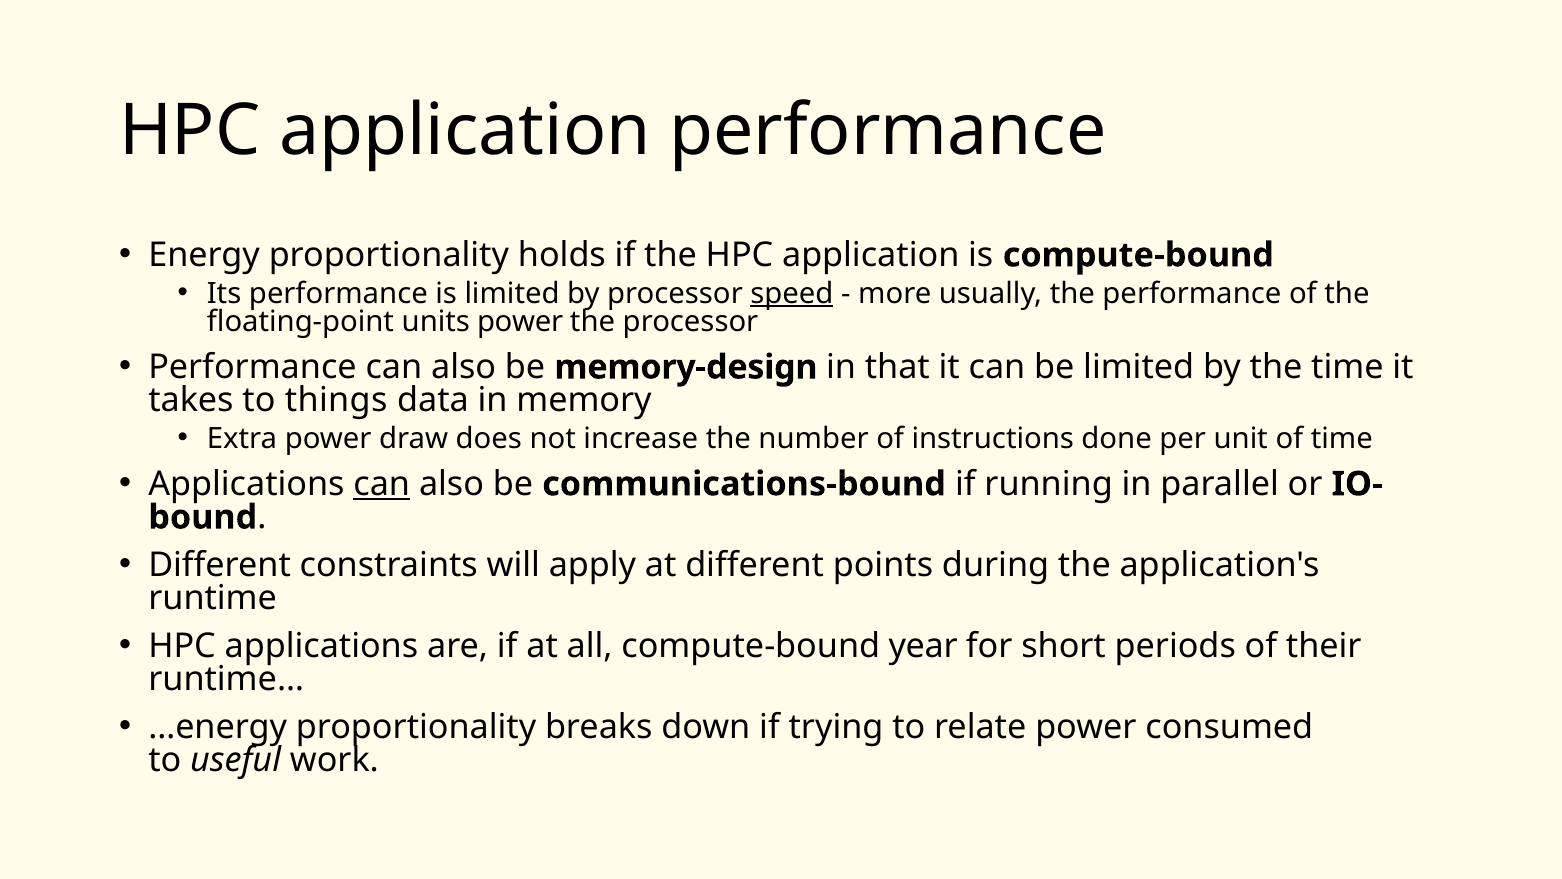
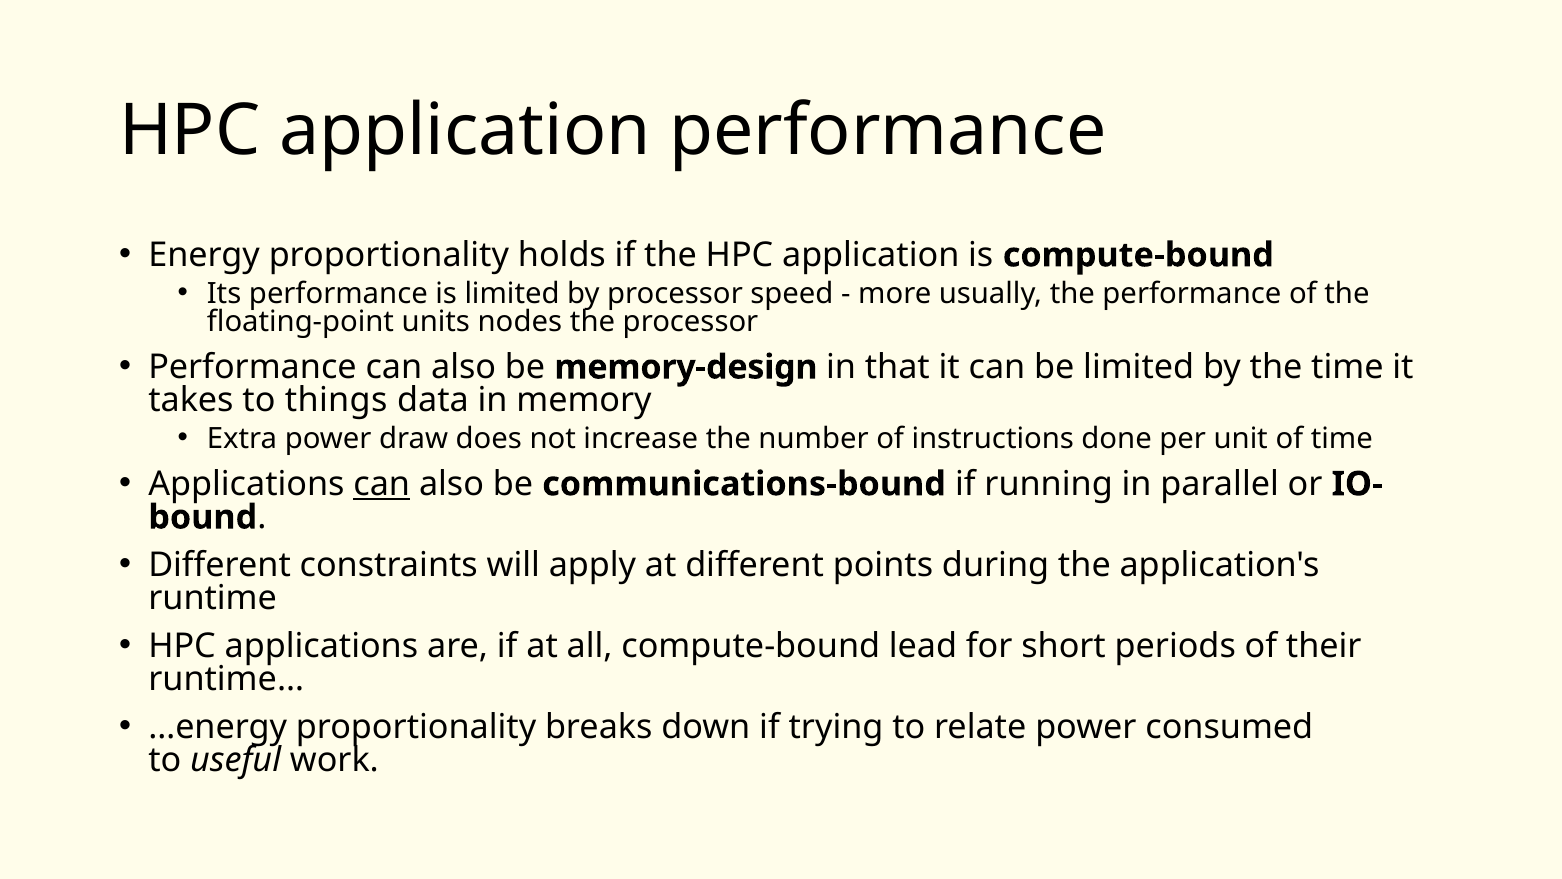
speed underline: present -> none
units power: power -> nodes
year: year -> lead
